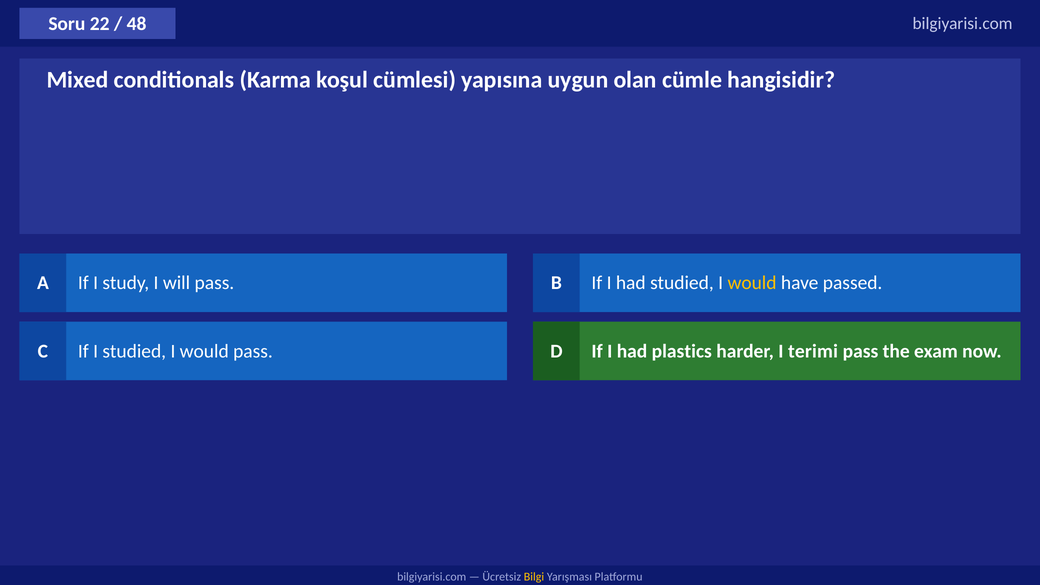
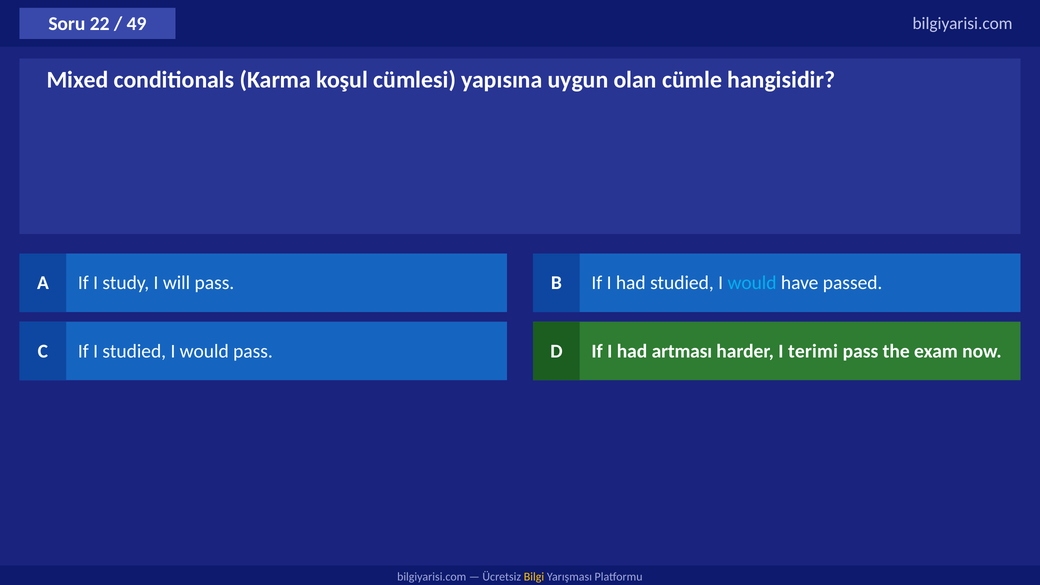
48: 48 -> 49
would at (752, 283) colour: yellow -> light blue
plastics: plastics -> artması
